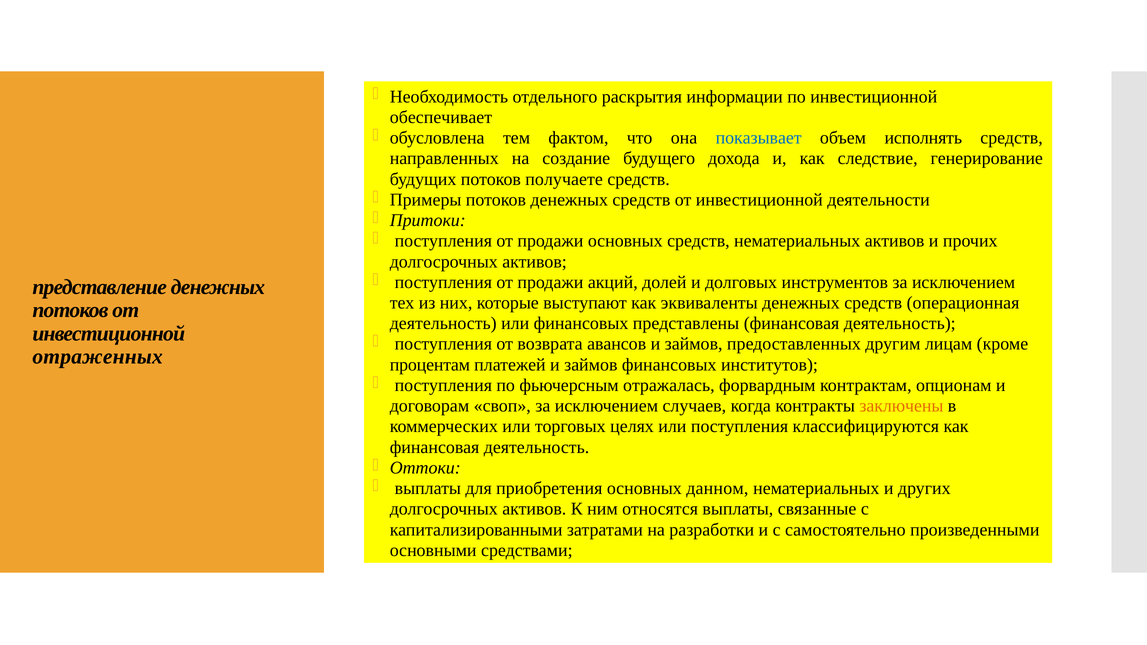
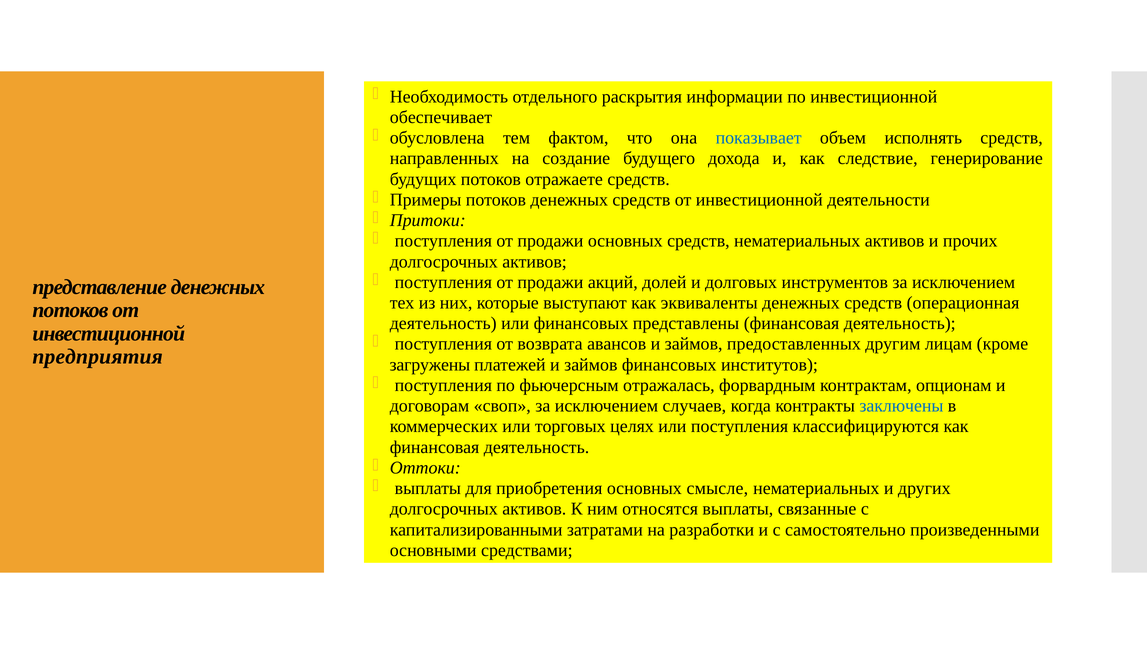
получаете: получаете -> отражаете
отраженных: отраженных -> предприятия
процентам: процентам -> загружены
заключены colour: orange -> blue
данном: данном -> смысле
